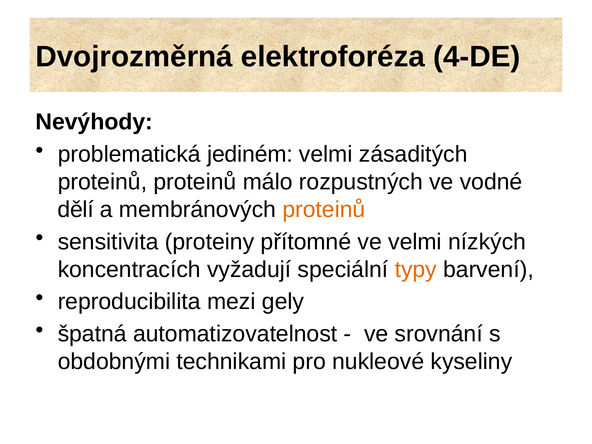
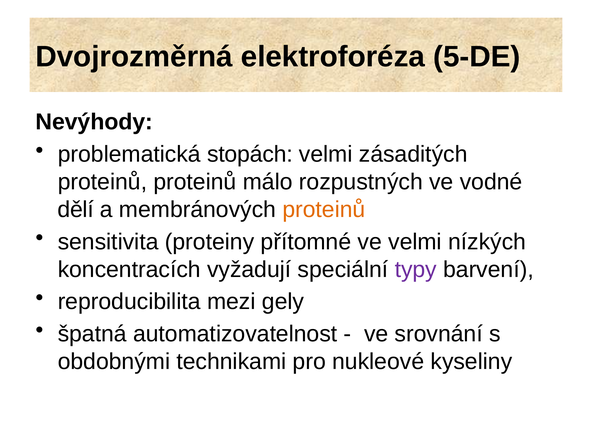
4-DE: 4-DE -> 5-DE
jediném: jediném -> stopách
typy colour: orange -> purple
